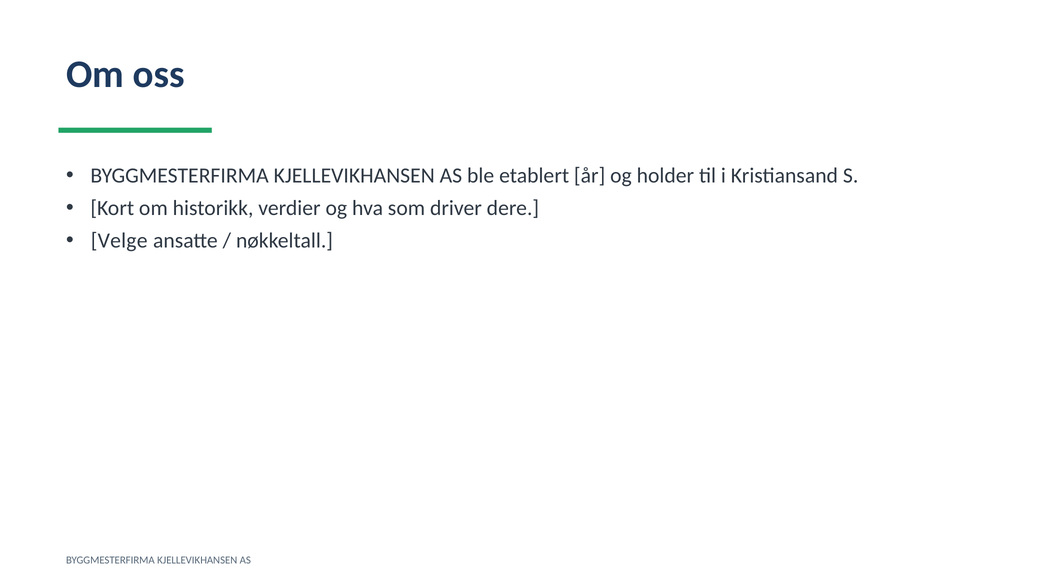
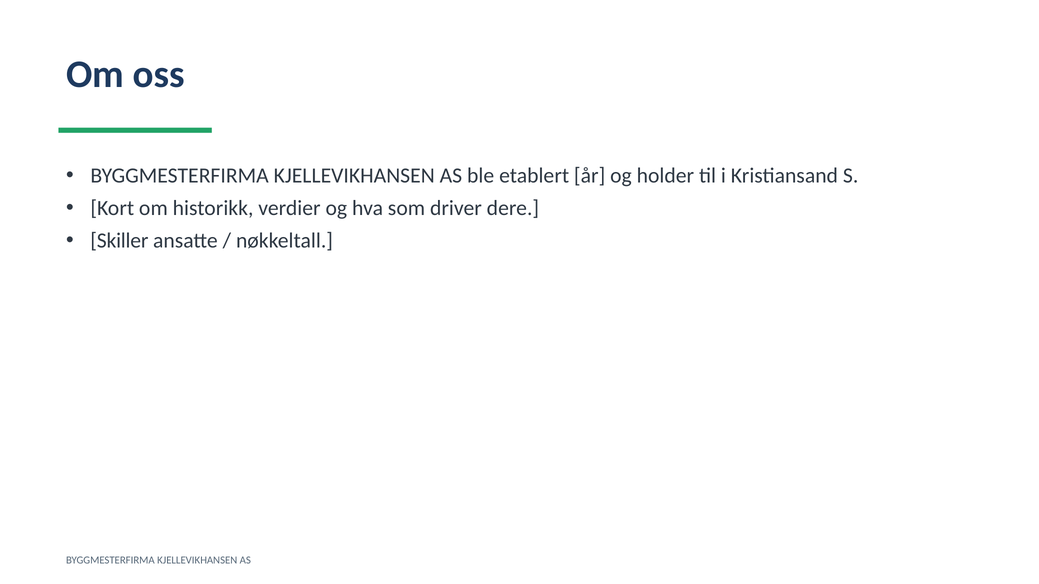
Velge: Velge -> Skiller
